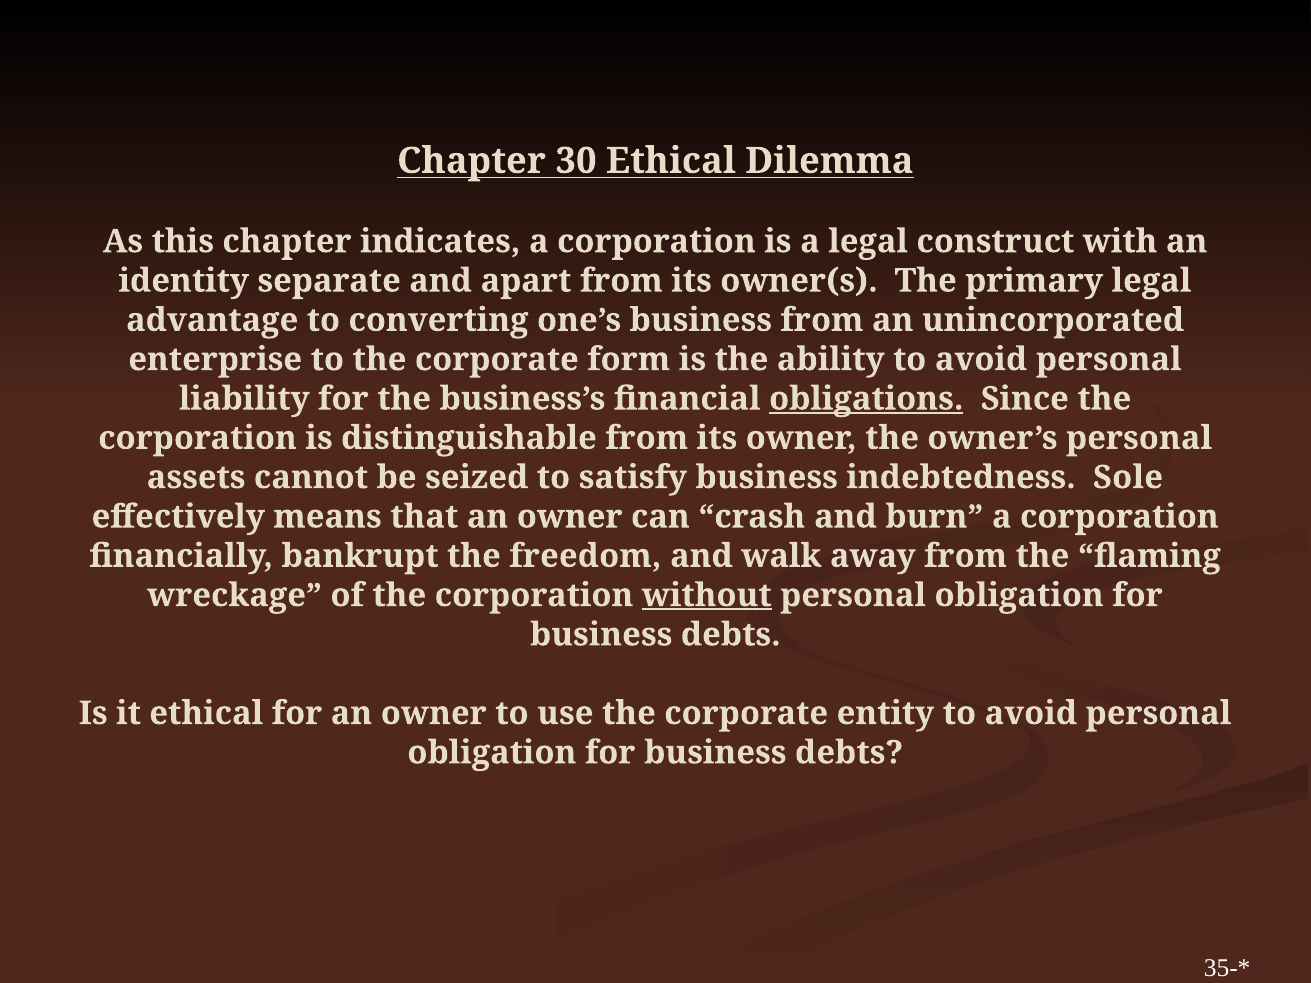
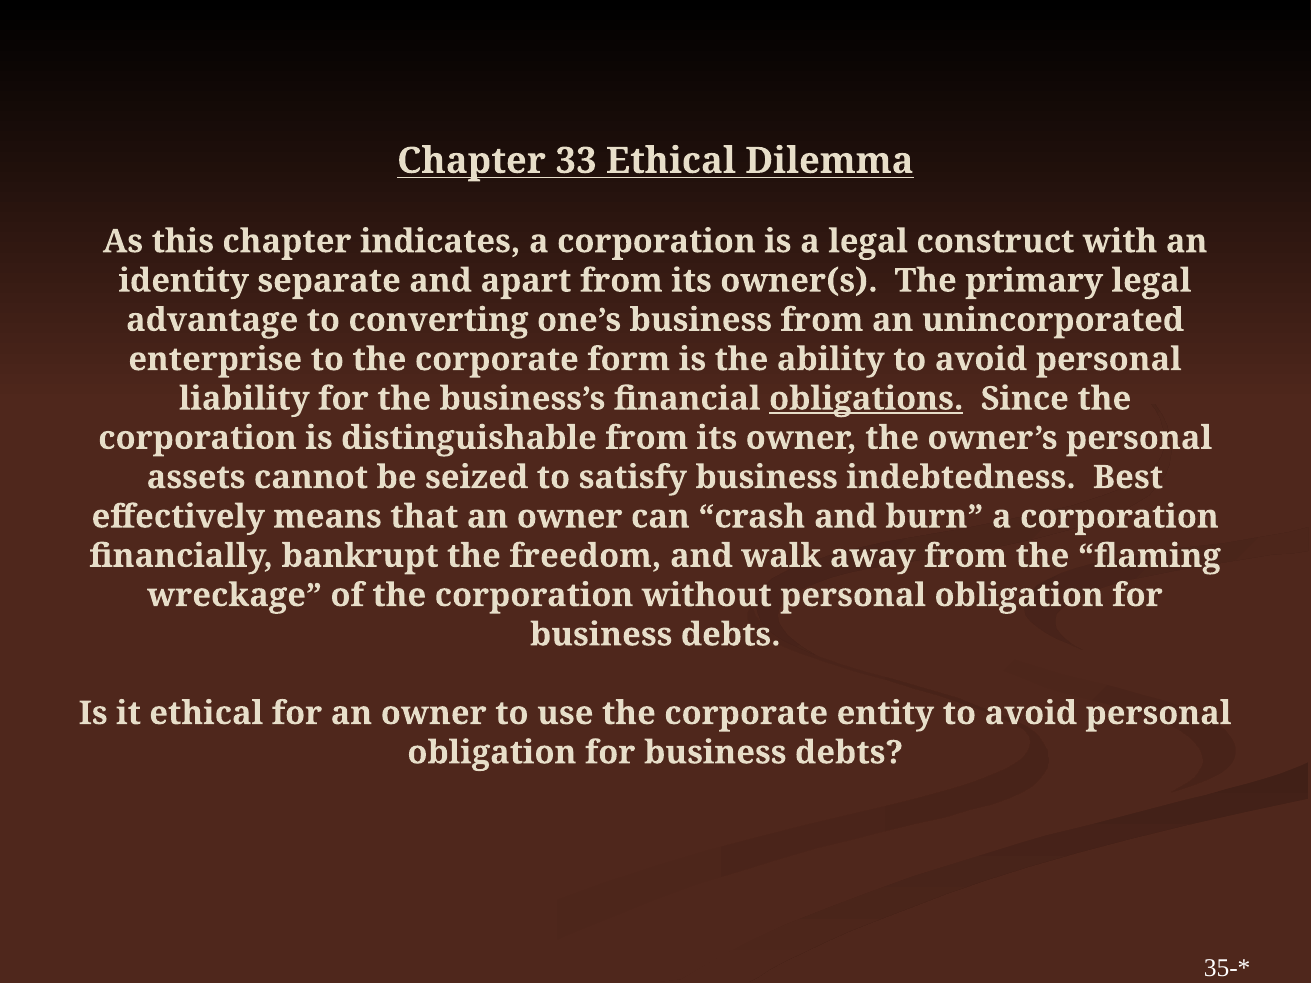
30: 30 -> 33
Sole: Sole -> Best
without underline: present -> none
